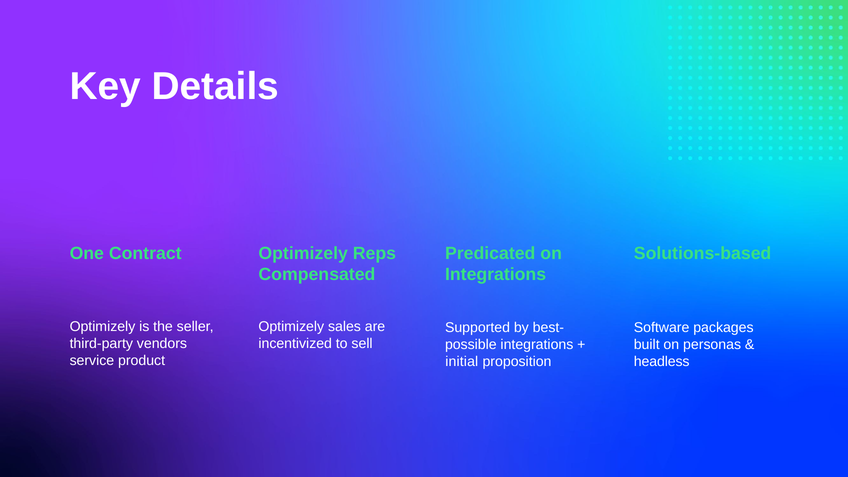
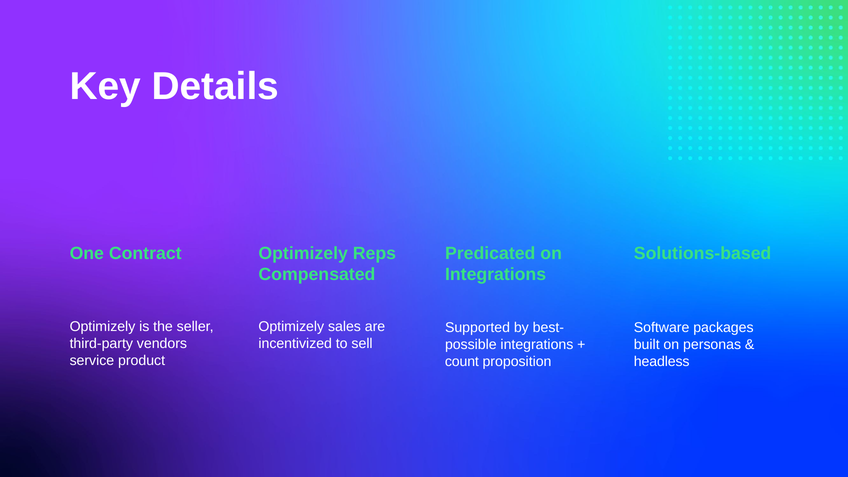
initial: initial -> count
